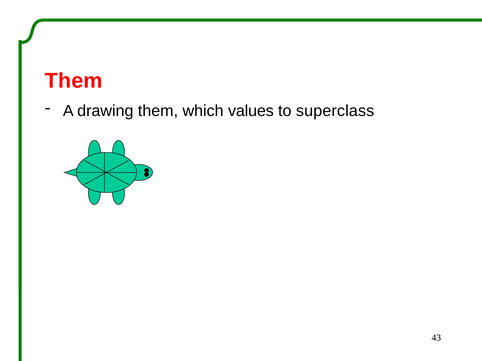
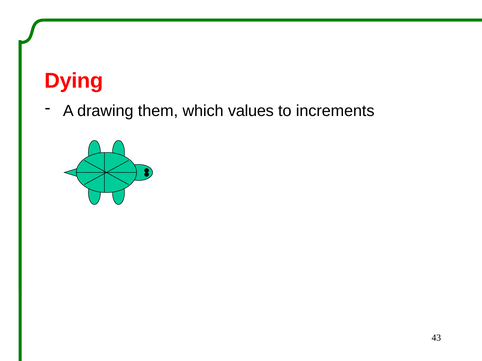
Them at (74, 81): Them -> Dying
superclass: superclass -> increments
